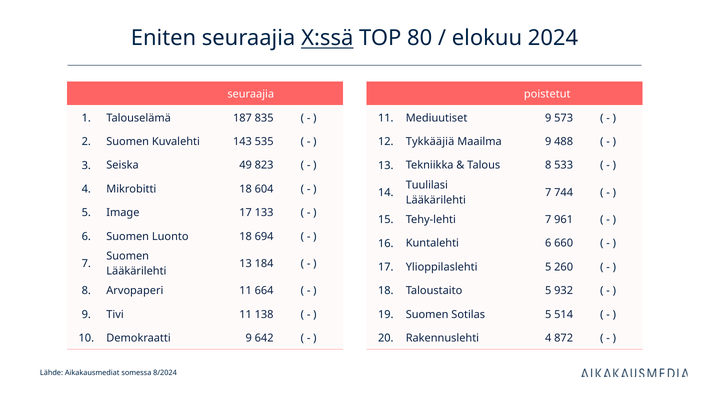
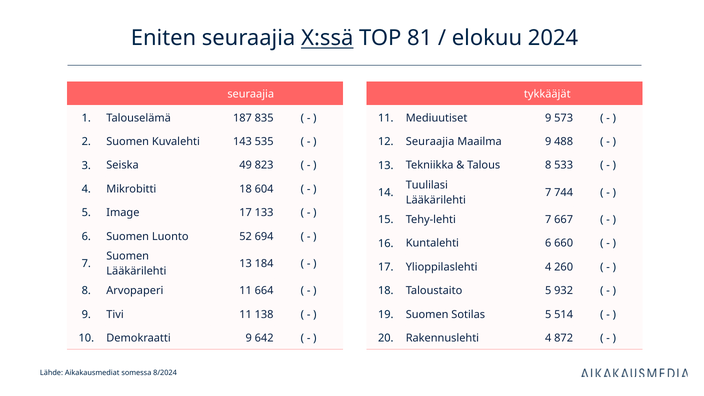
80: 80 -> 81
poistetut: poistetut -> tykkääjät
12 Tykkääjiä: Tykkääjiä -> Seuraajia
961: 961 -> 667
Luonto 18: 18 -> 52
Ylioppilaslehti 5: 5 -> 4
